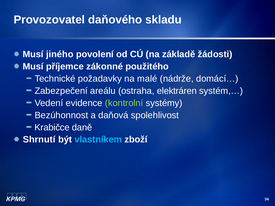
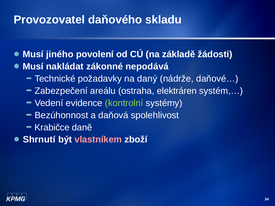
příjemce: příjemce -> nakládat
použitého: použitého -> nepodává
malé: malé -> daný
domácí…: domácí… -> daňové…
vlastníkem colour: light blue -> pink
